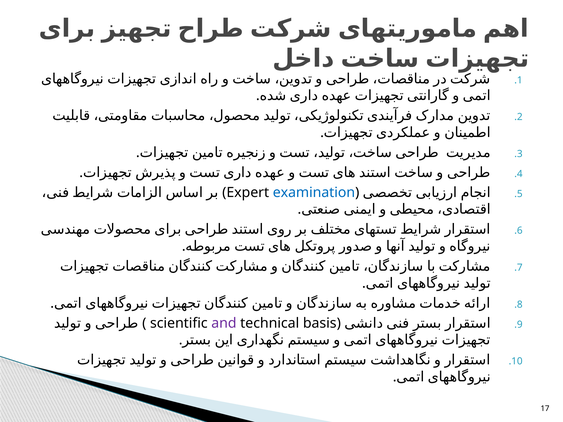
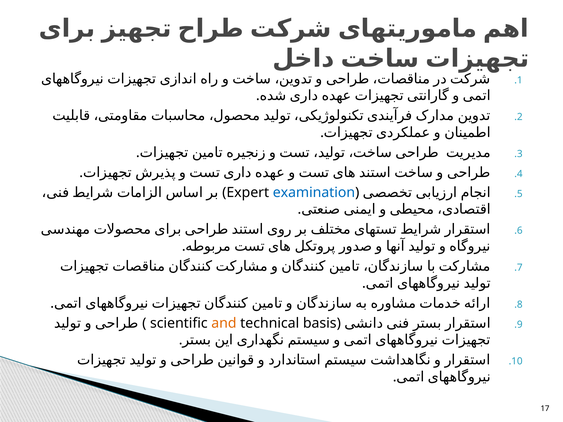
and colour: purple -> orange
